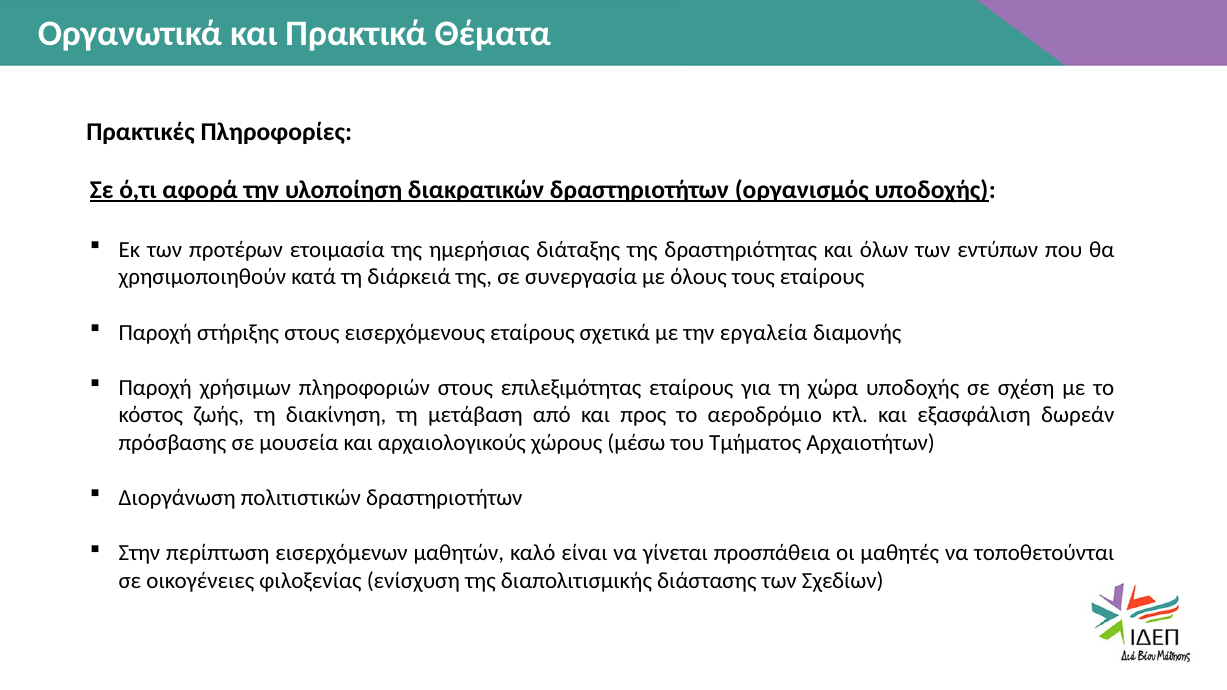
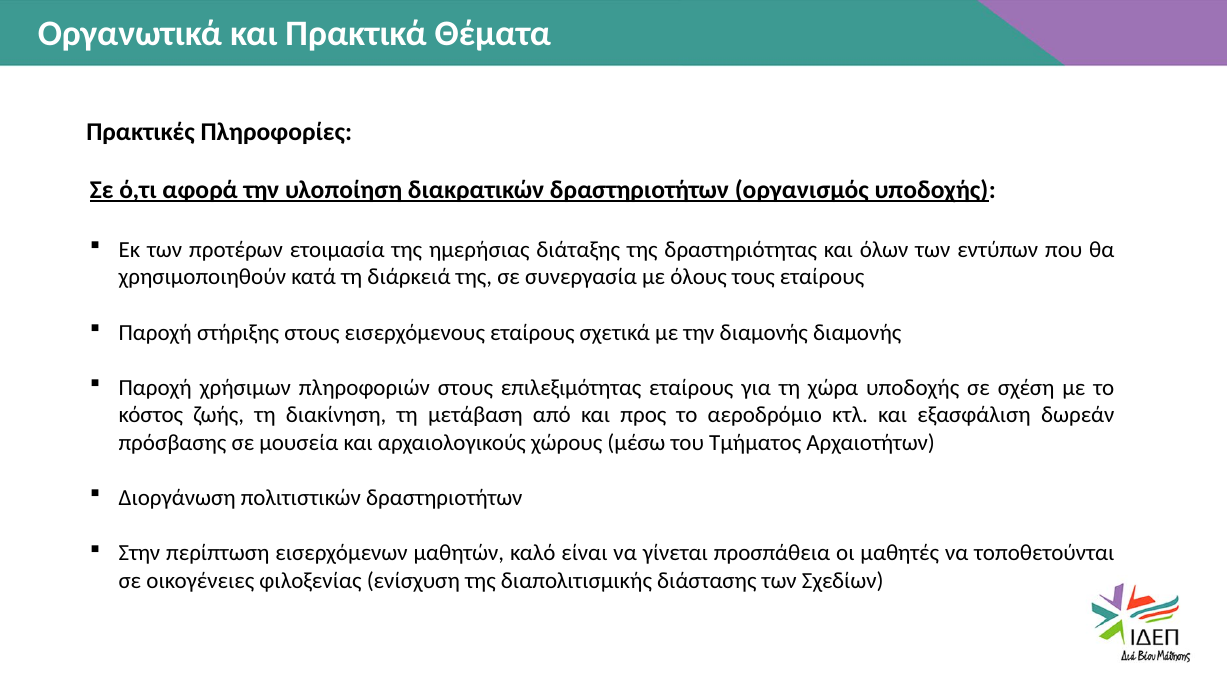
την εργαλεία: εργαλεία -> διαμονής
